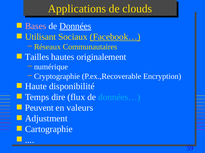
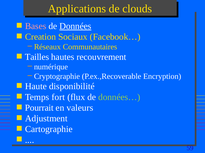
Utilisant: Utilisant -> Creation
Facebook… underline: present -> none
originalement: originalement -> recouvrement
dire: dire -> fort
données… colour: light blue -> light green
Peuvent: Peuvent -> Pourrait
